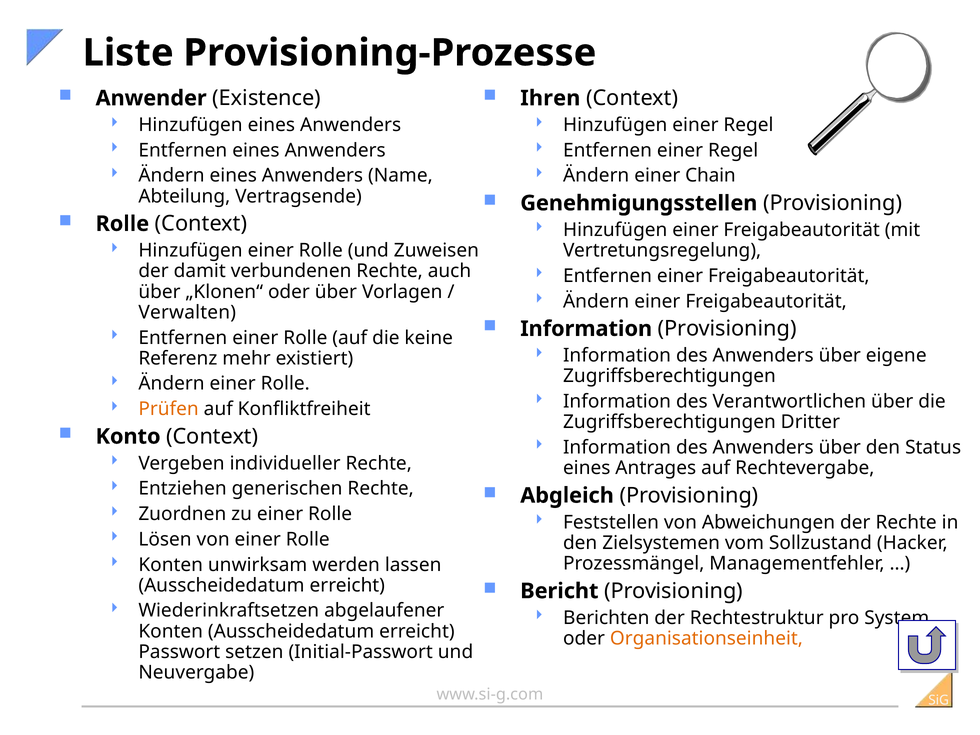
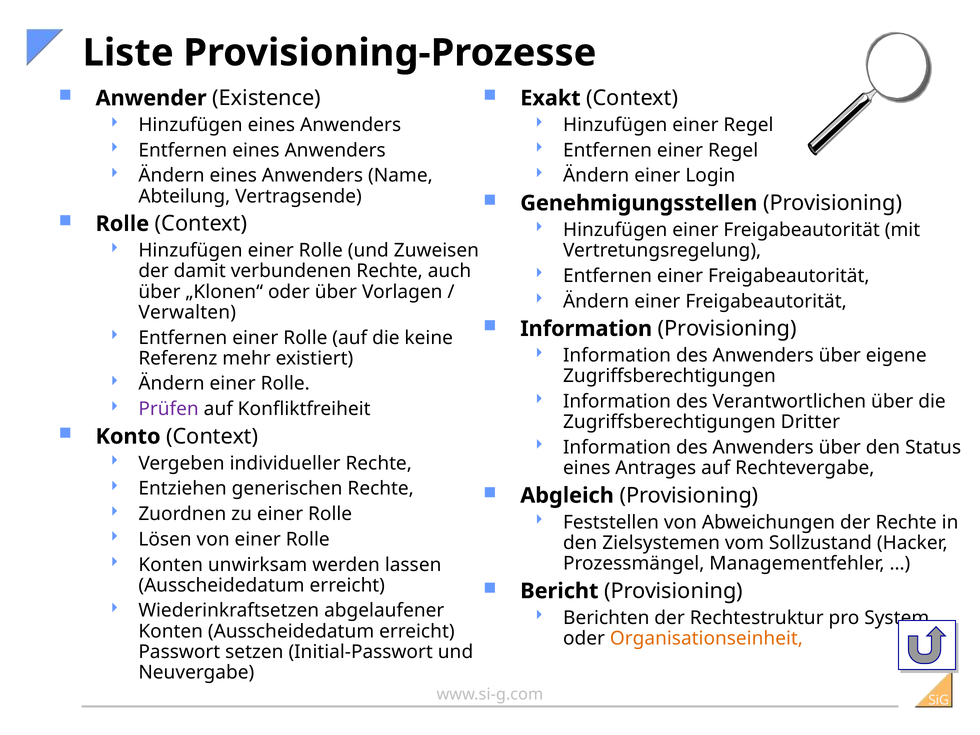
Ihren: Ihren -> Exakt
Chain: Chain -> Login
Prüfen colour: orange -> purple
